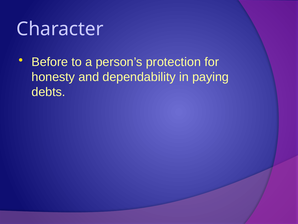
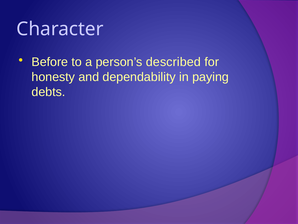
protection: protection -> described
